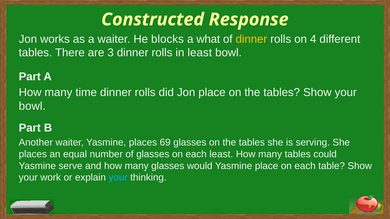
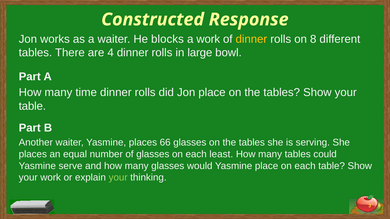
a what: what -> work
4: 4 -> 8
are 3: 3 -> 4
in least: least -> large
bowl at (32, 106): bowl -> table
69: 69 -> 66
your at (118, 178) colour: light blue -> light green
